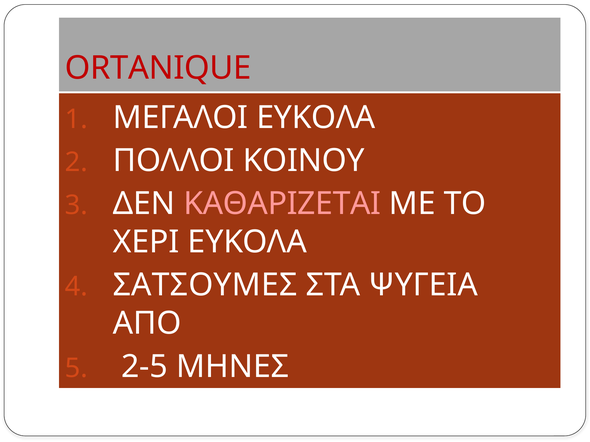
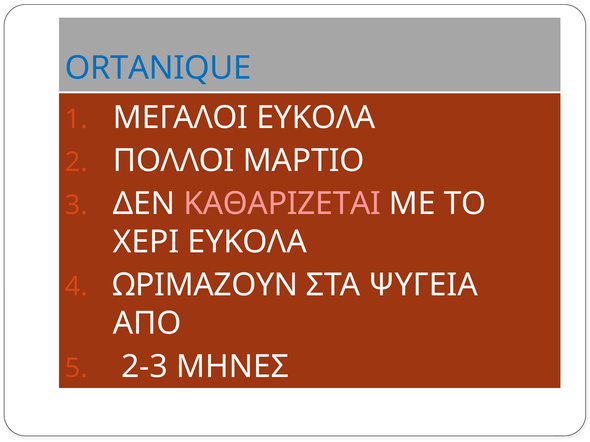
ORTANIQUE colour: red -> blue
ΚΟΙΝΟΥ: ΚΟΙΝΟΥ -> ΜΑΡΤΙΟ
ΣΑΤΣΟΥΜΕΣ: ΣΑΤΣΟΥΜΕΣ -> ΩΡΙΜΑΖΟΥΝ
2-5: 2-5 -> 2-3
